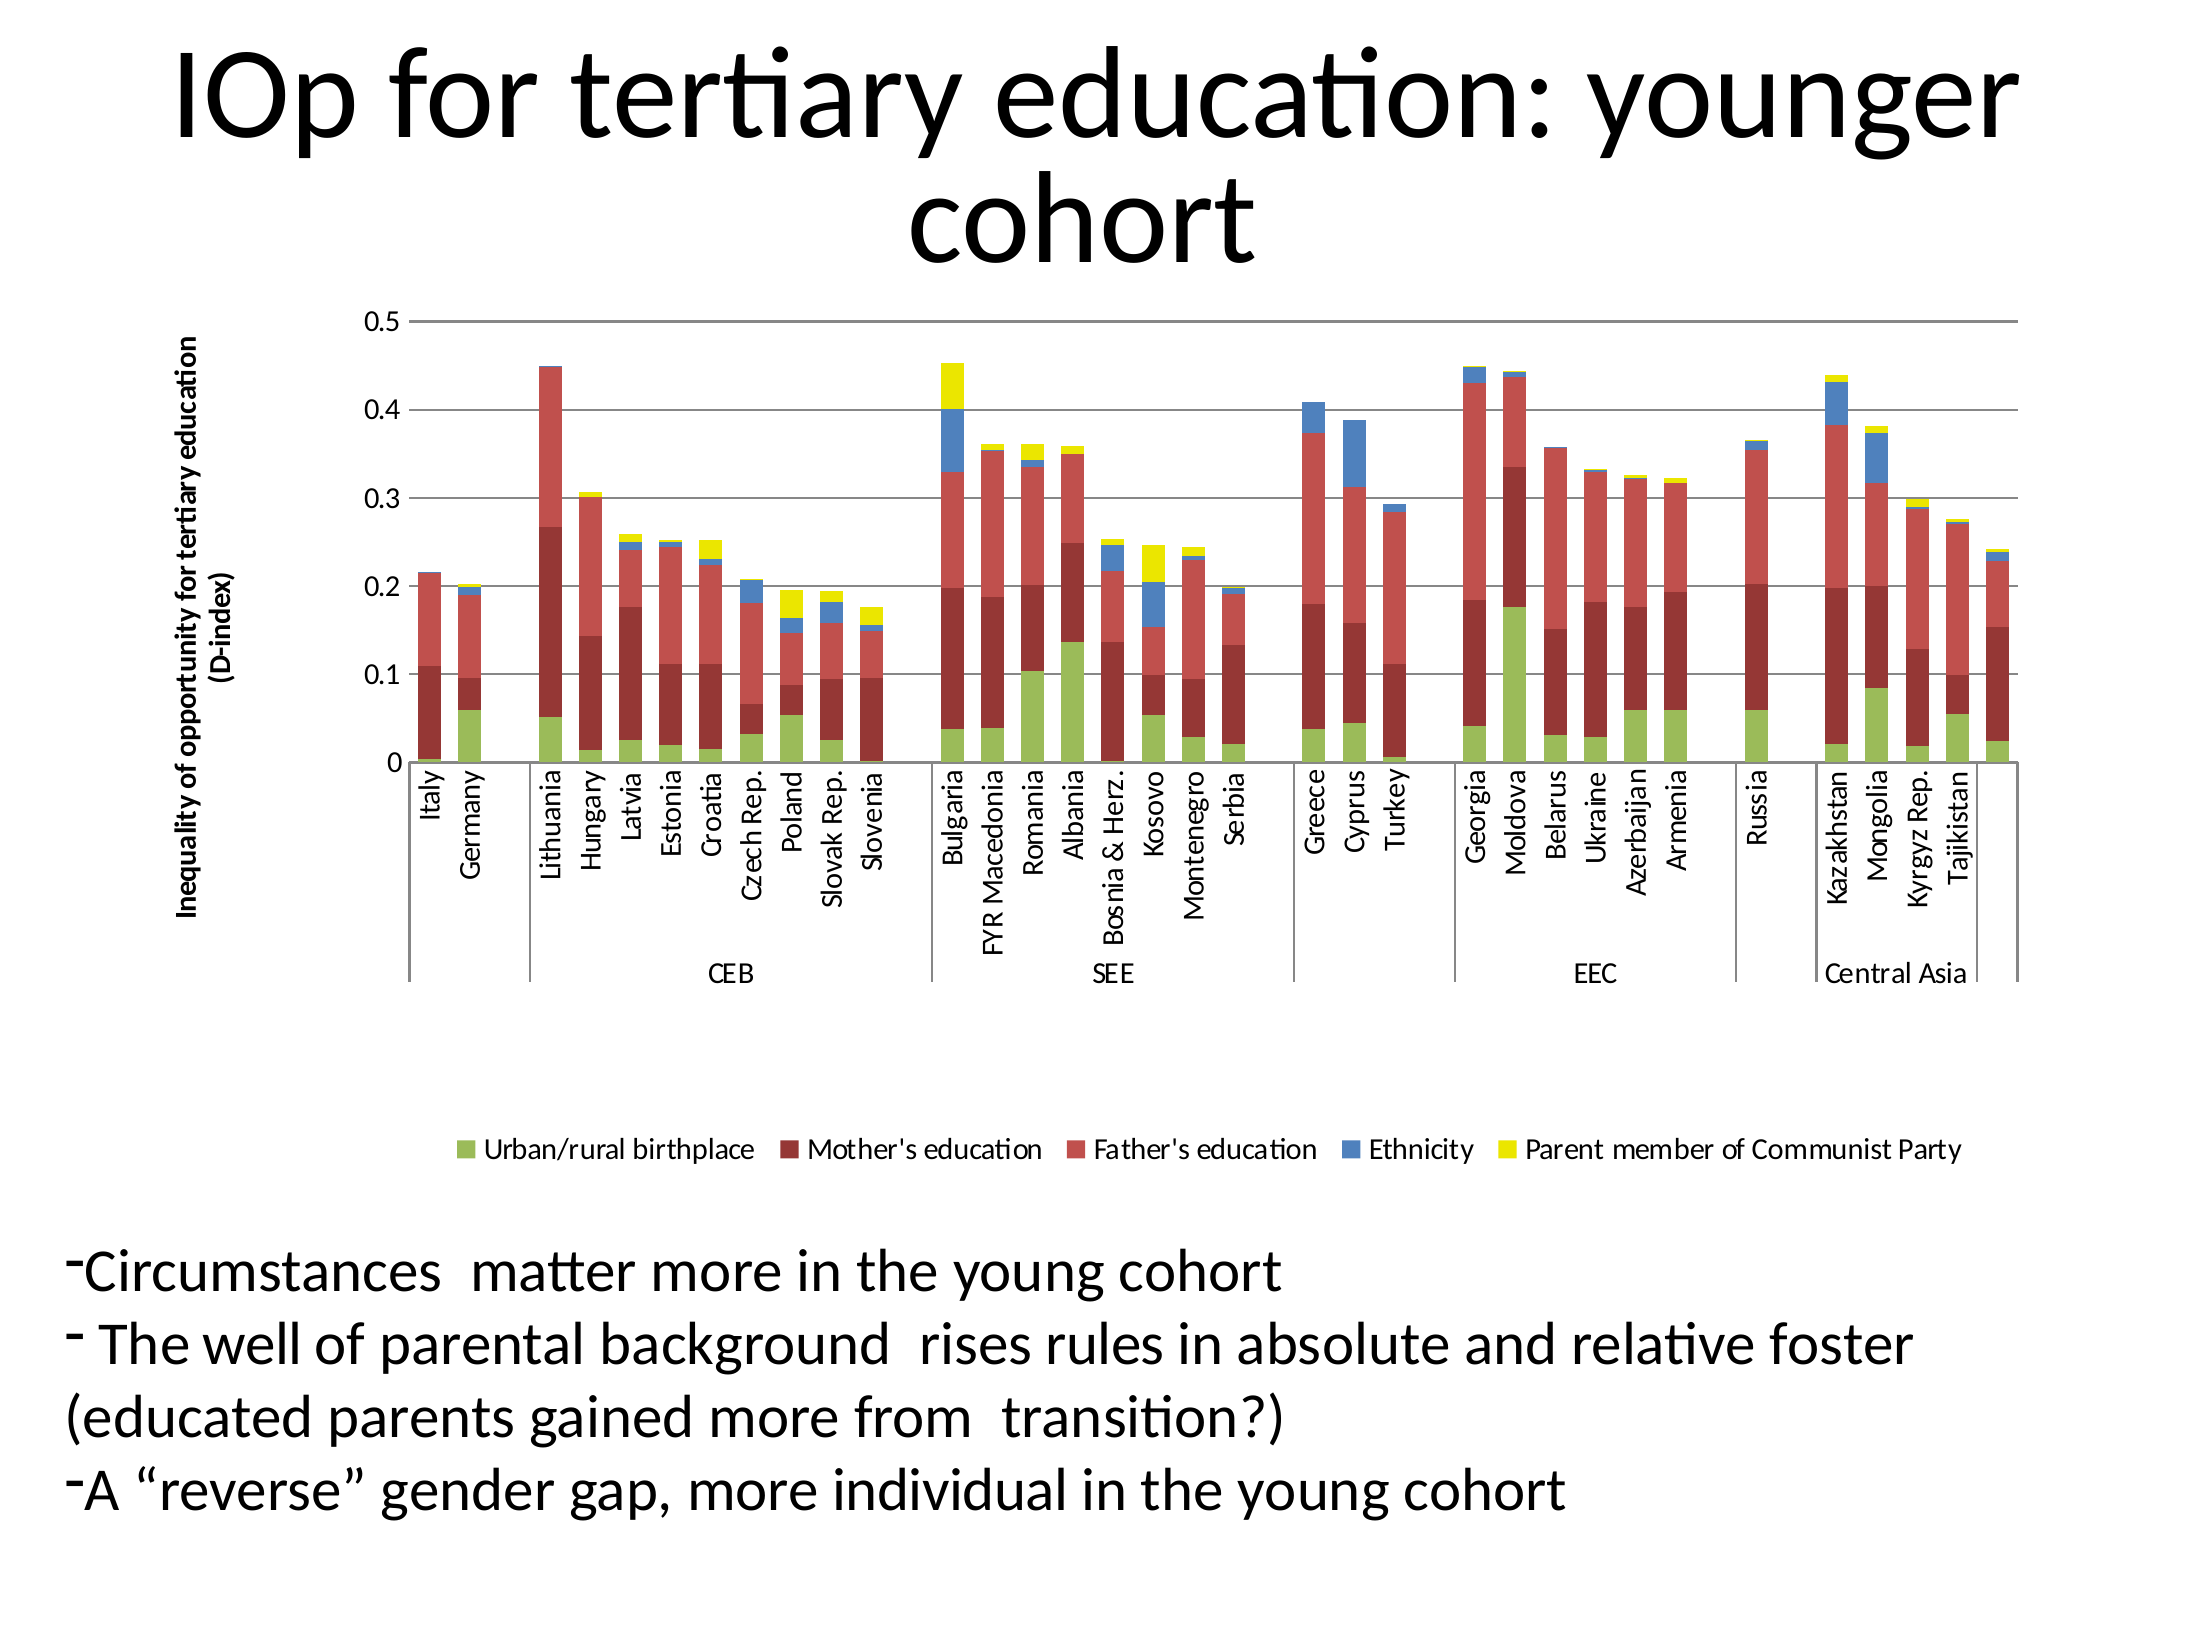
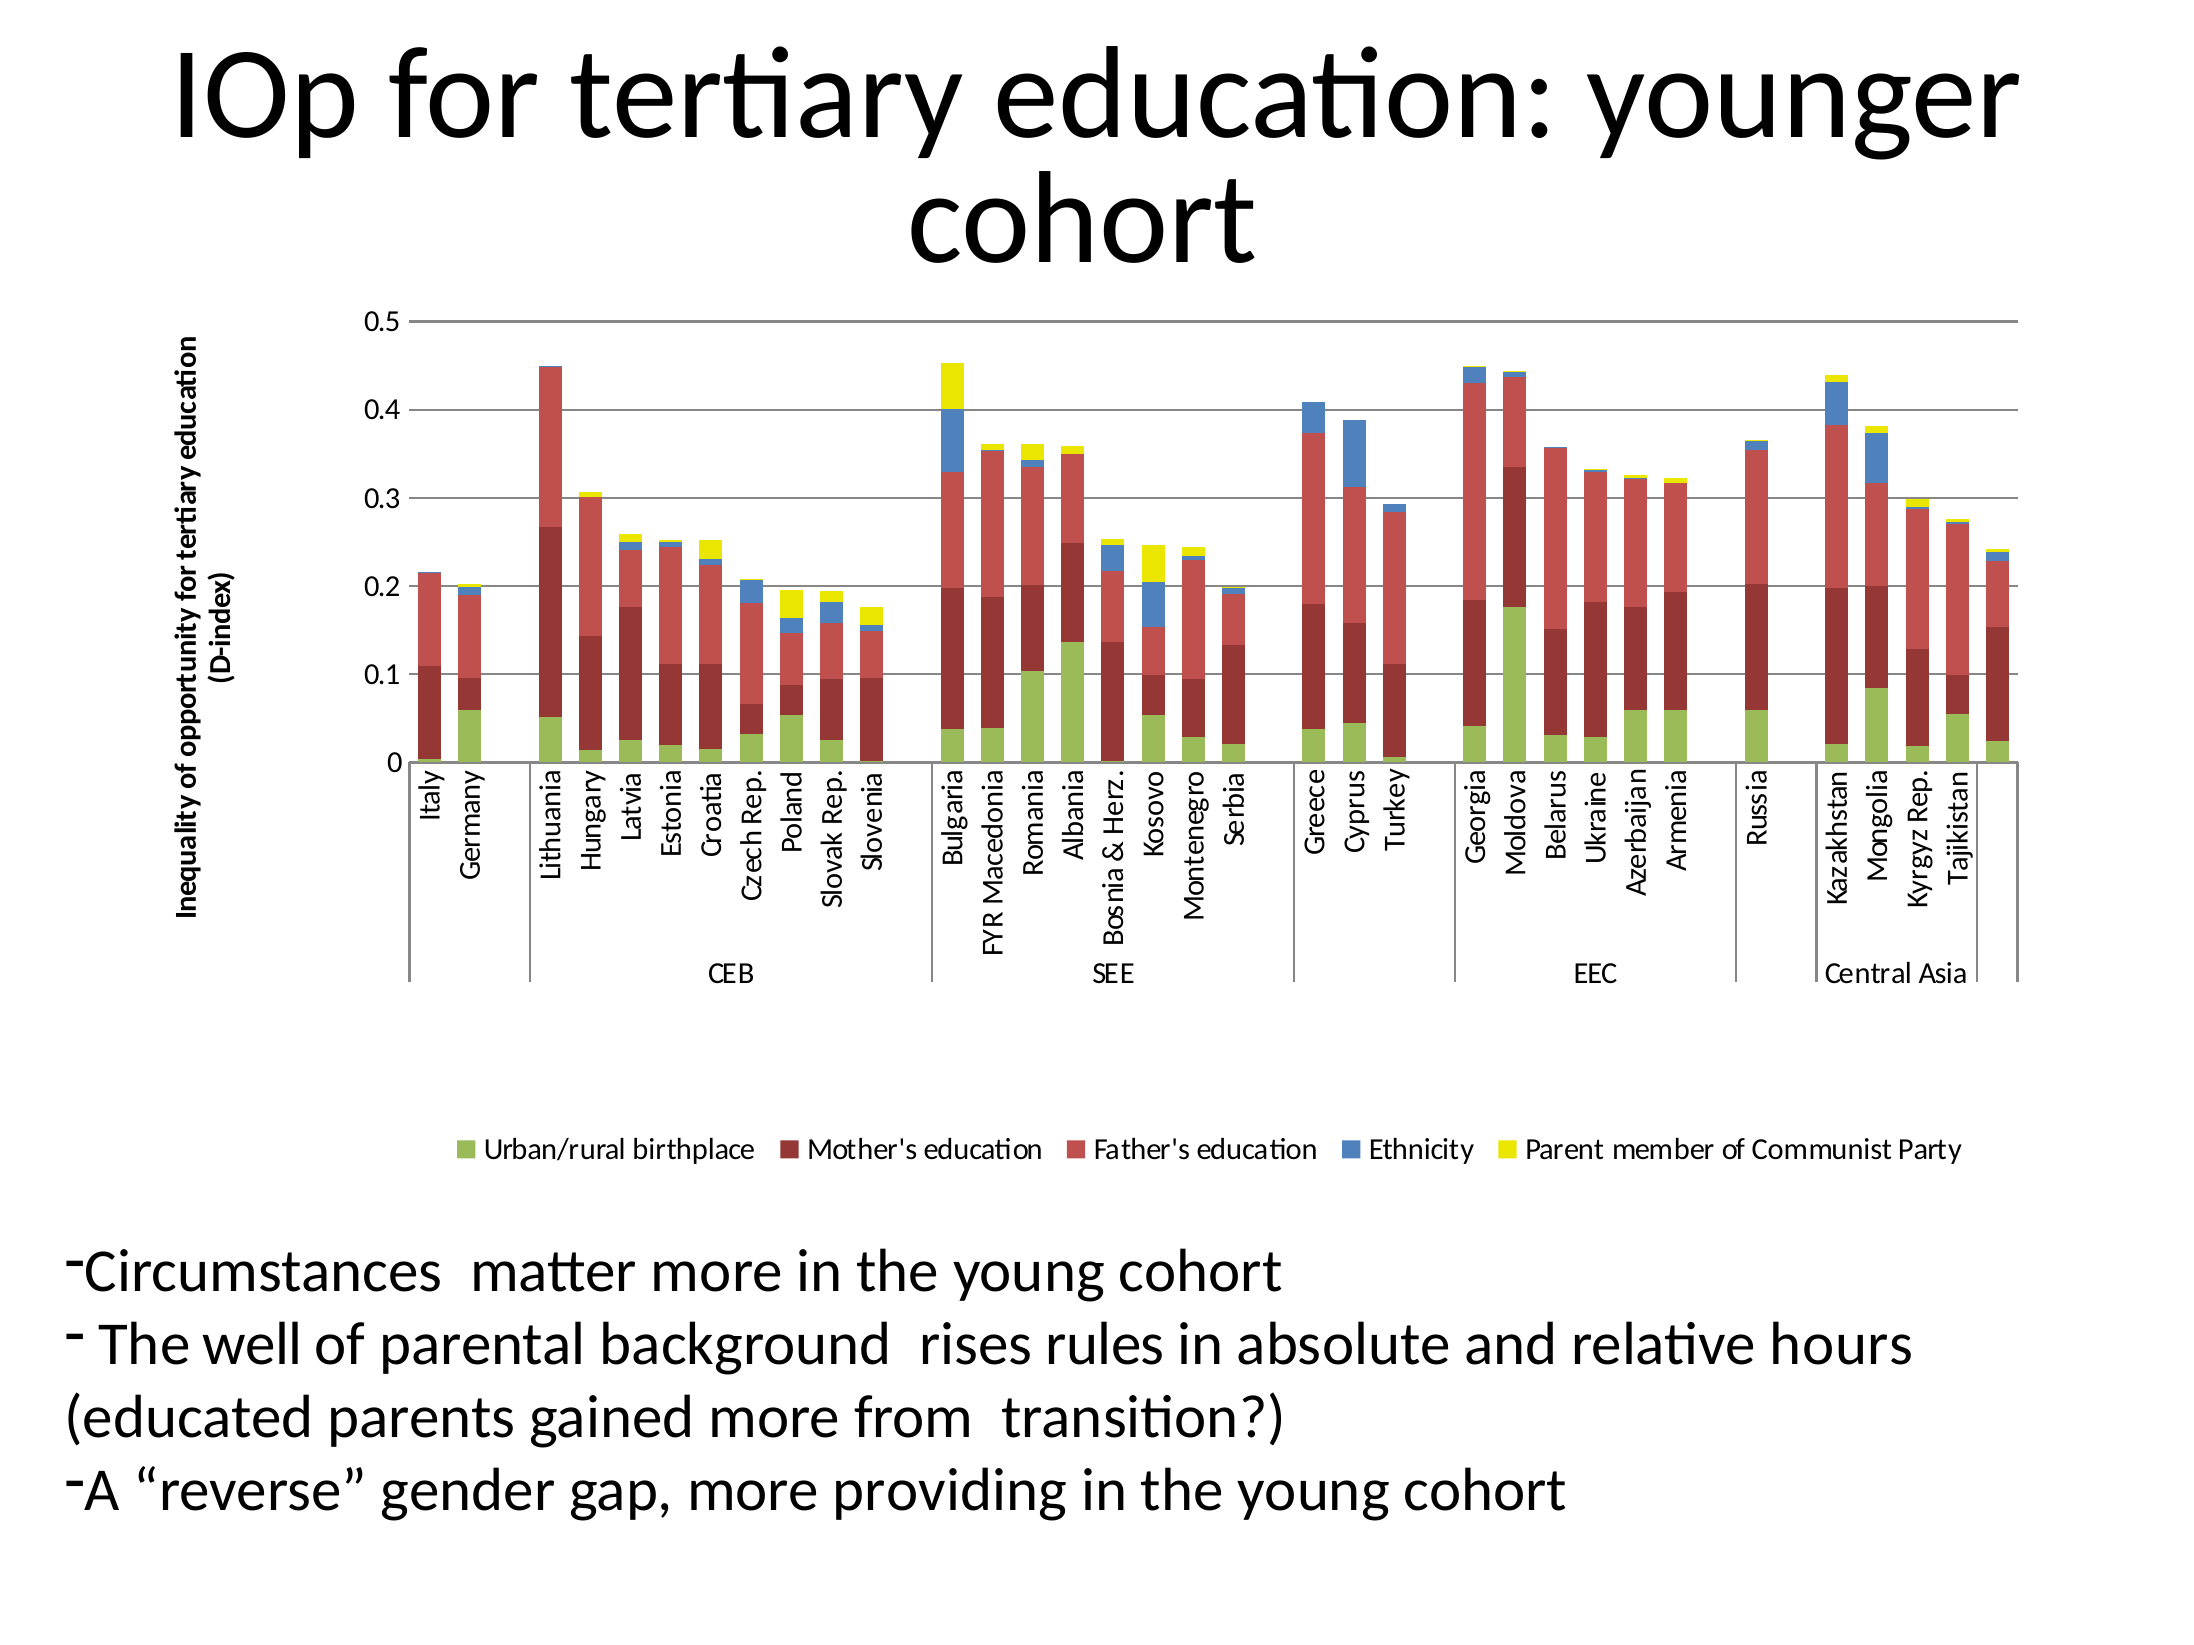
foster: foster -> hours
individual: individual -> providing
